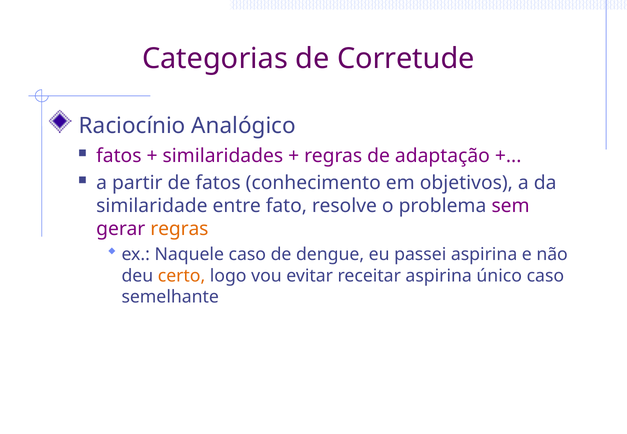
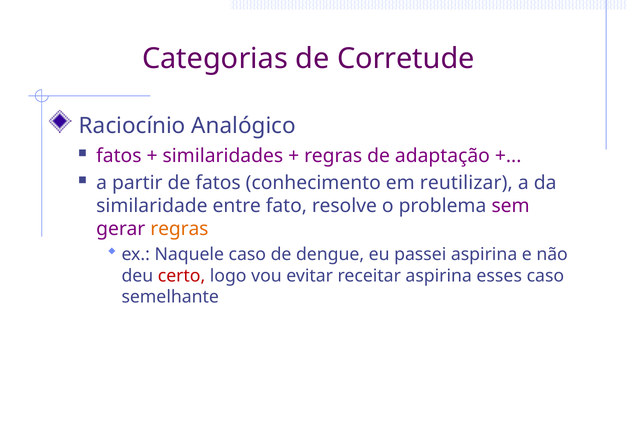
objetivos: objetivos -> reutilizar
certo colour: orange -> red
único: único -> esses
